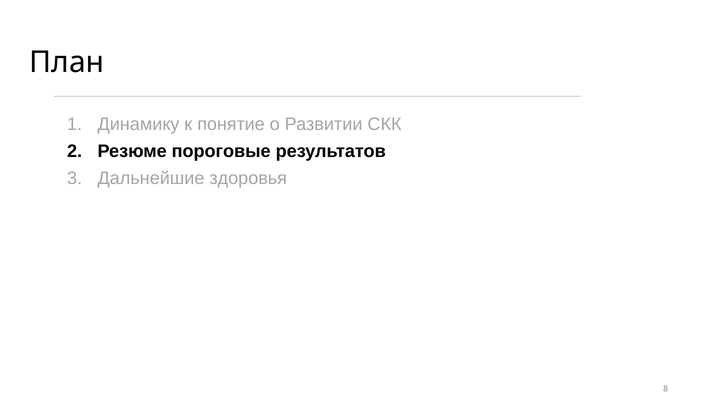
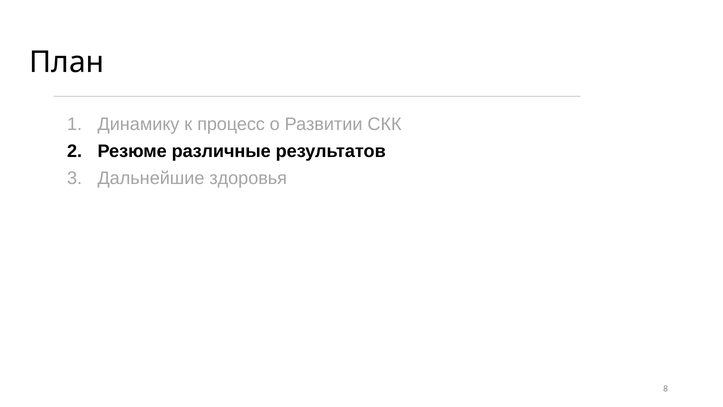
понятие: понятие -> процесс
пороговые: пороговые -> различные
